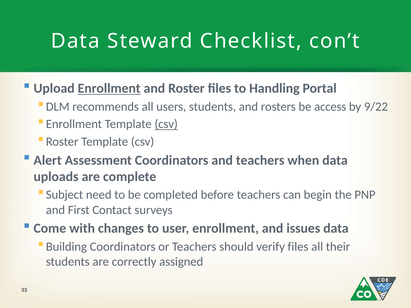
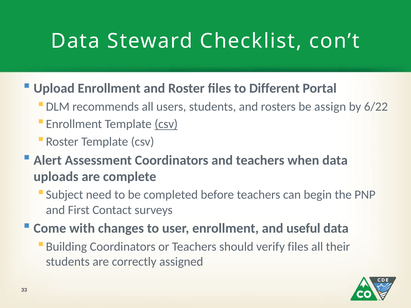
Enrollment at (109, 89) underline: present -> none
Handling: Handling -> Different
access: access -> assign
9/22: 9/22 -> 6/22
issues: issues -> useful
